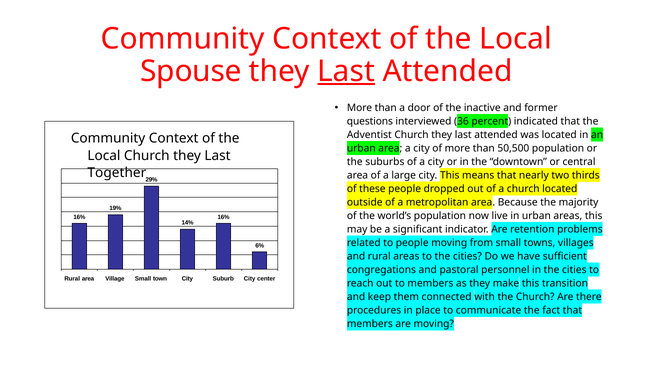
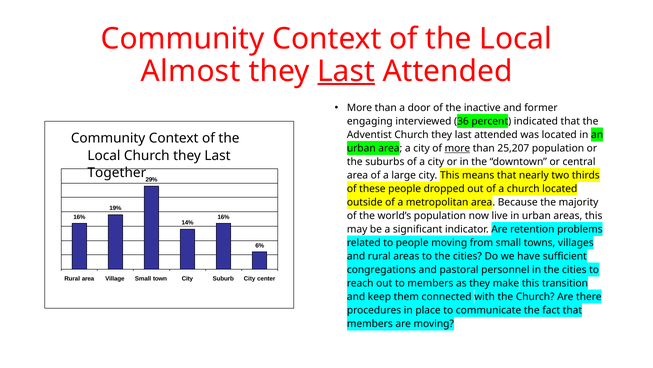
Spouse: Spouse -> Almost
questions: questions -> engaging
more at (457, 148) underline: none -> present
50,500: 50,500 -> 25,207
